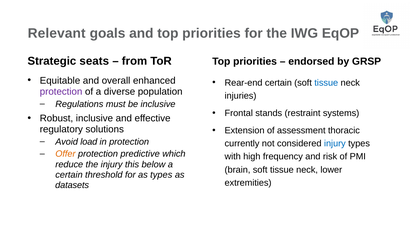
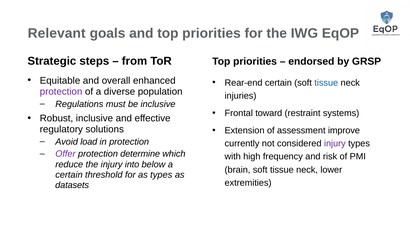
seats: seats -> steps
stands: stands -> toward
thoracic: thoracic -> improve
injury at (335, 144) colour: blue -> purple
Offer colour: orange -> purple
predictive: predictive -> determine
this: this -> into
